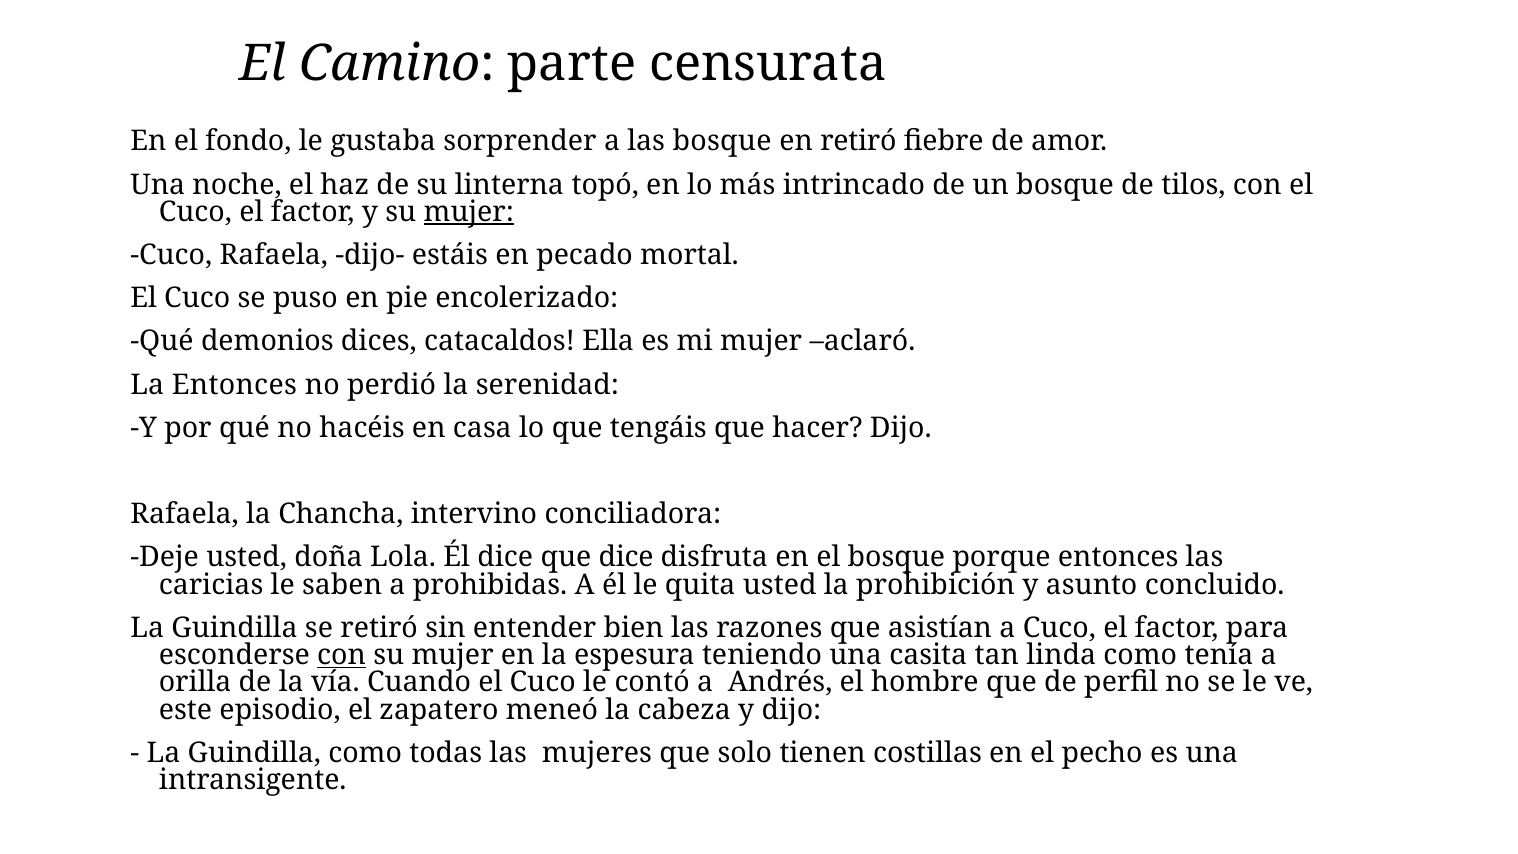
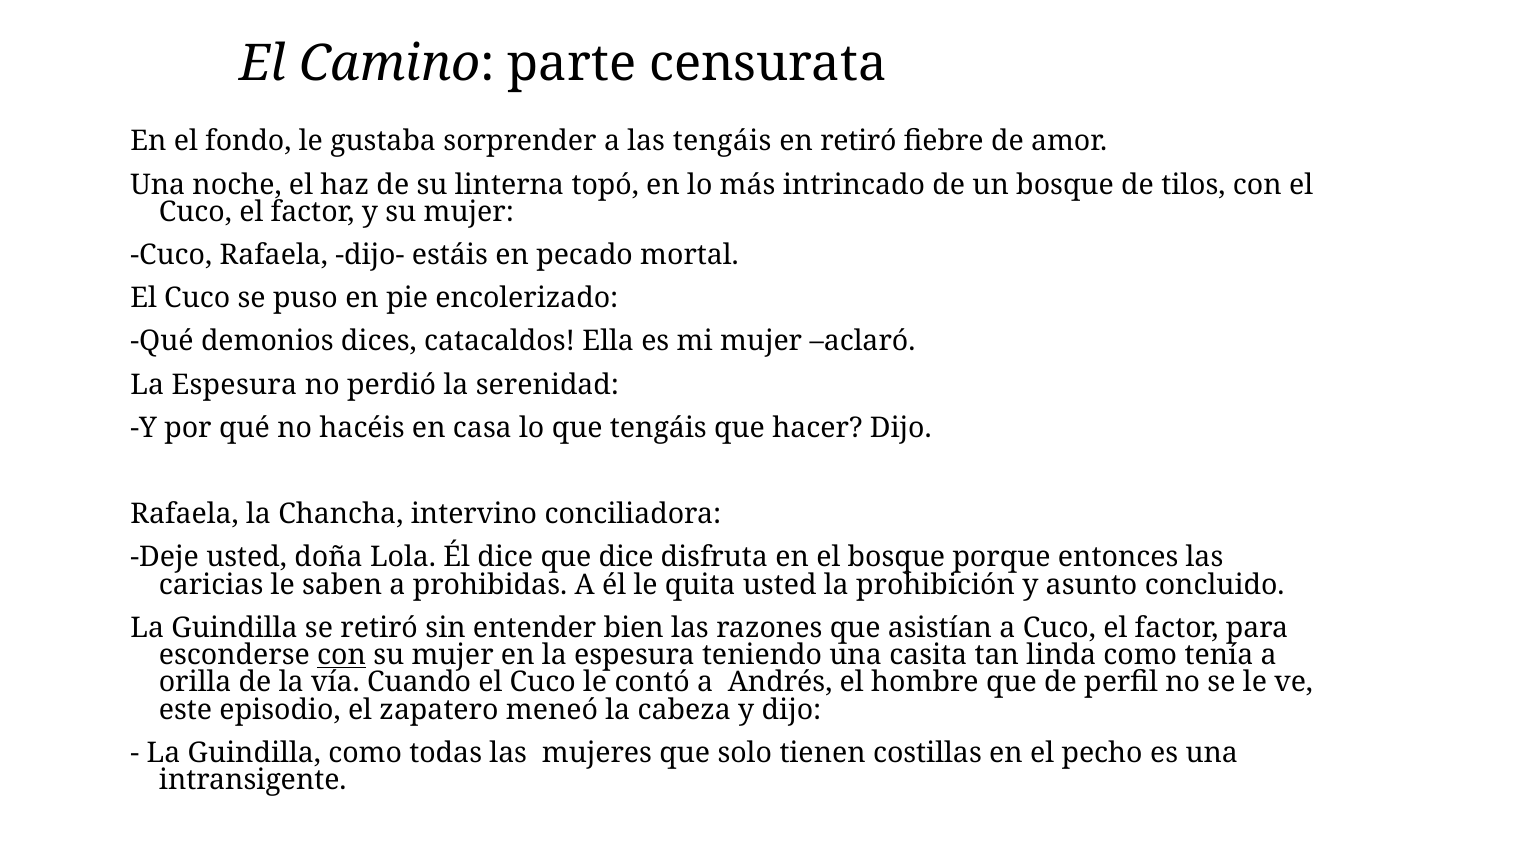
las bosque: bosque -> tengáis
mujer at (469, 212) underline: present -> none
Entonces at (234, 385): Entonces -> Espesura
